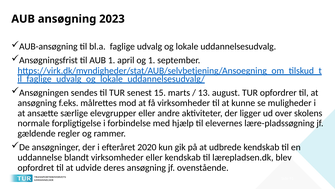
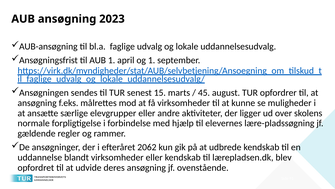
13: 13 -> 45
2020: 2020 -> 2062
